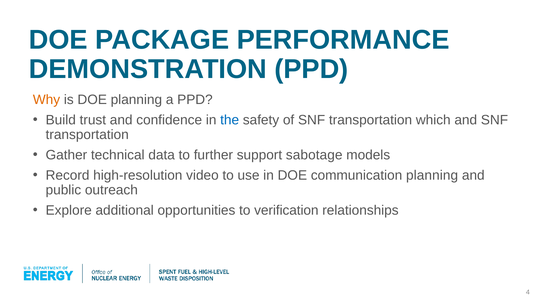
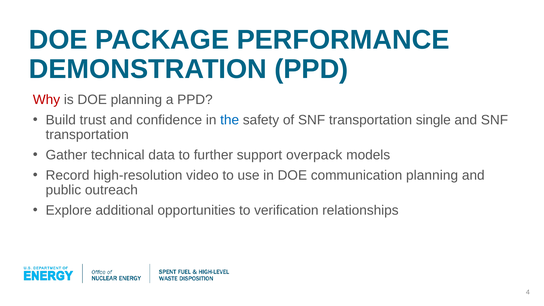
Why colour: orange -> red
which: which -> single
sabotage: sabotage -> overpack
